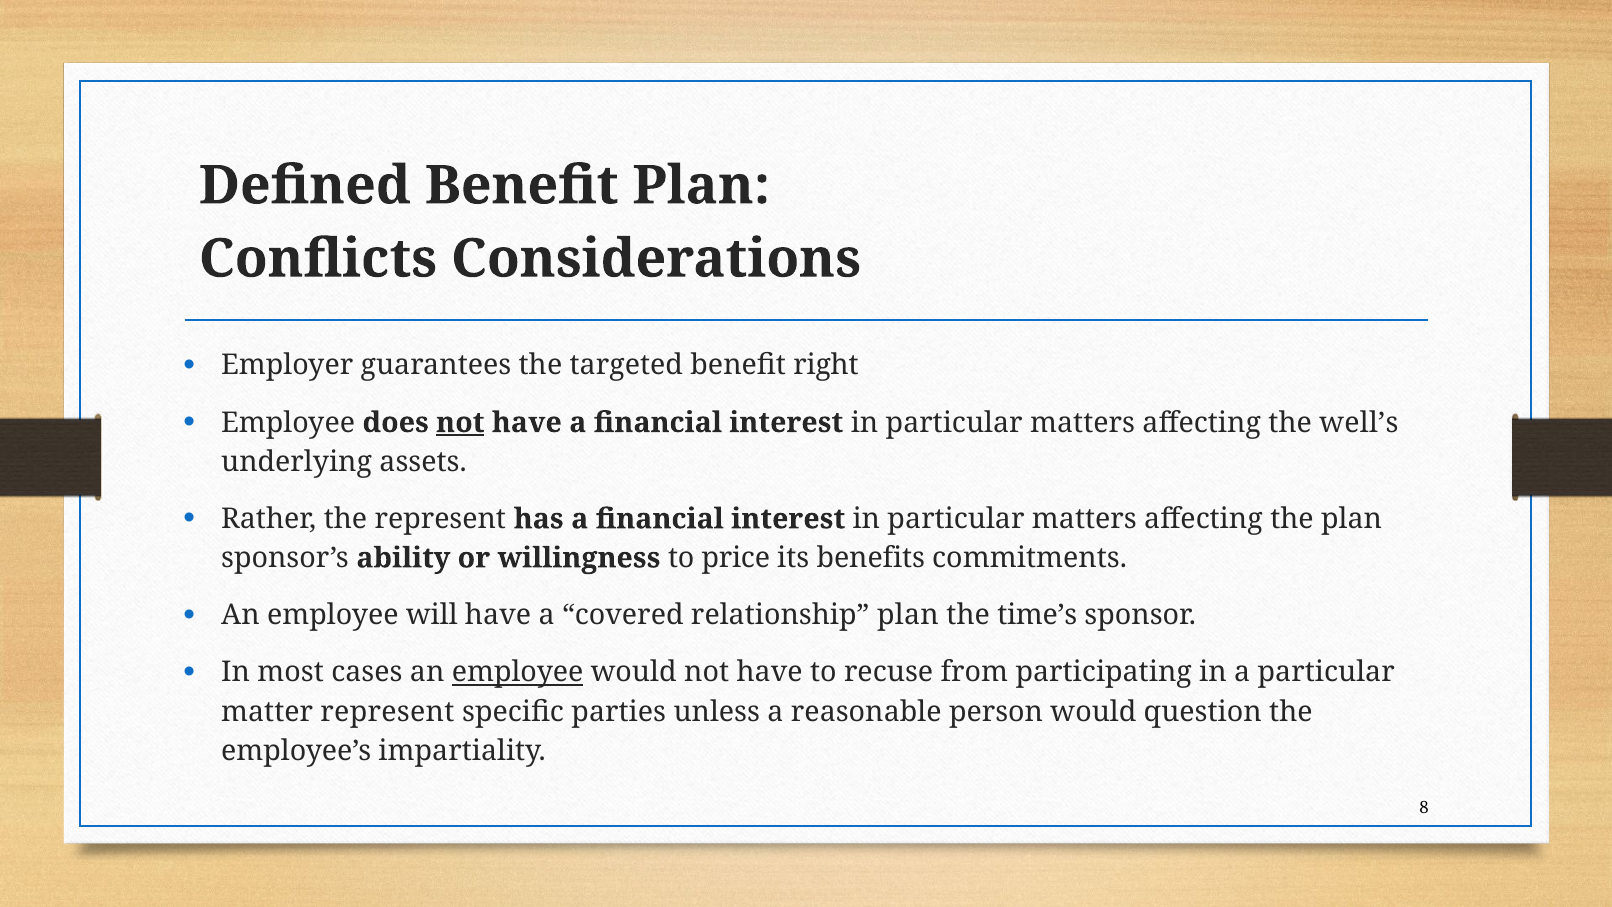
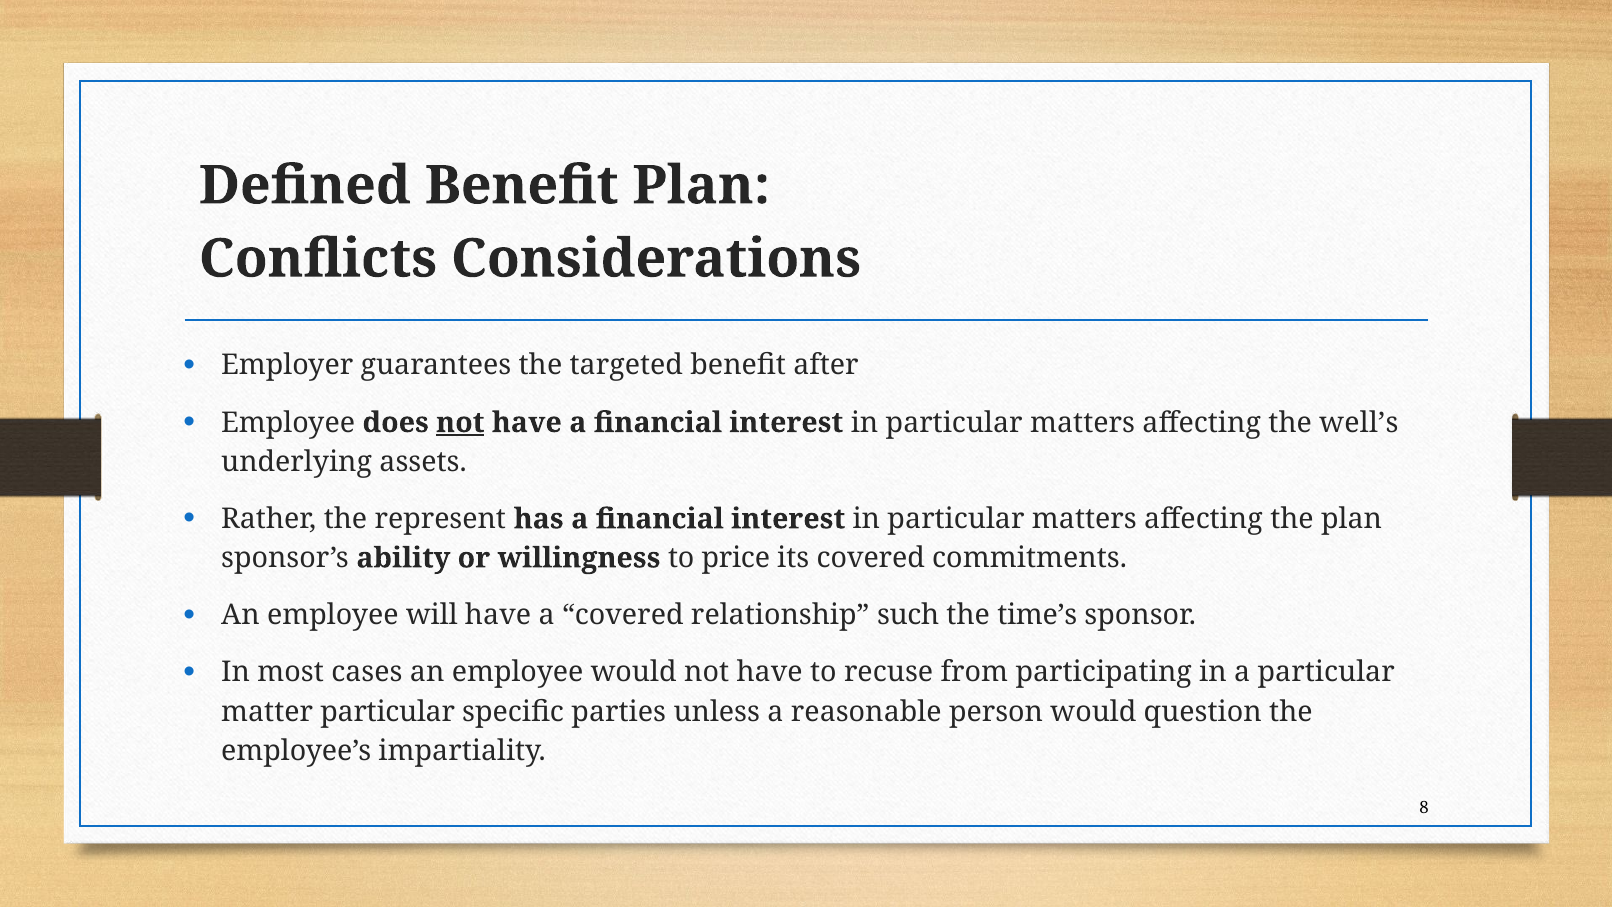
right: right -> after
its benefits: benefits -> covered
relationship plan: plan -> such
employee at (518, 672) underline: present -> none
matter represent: represent -> particular
